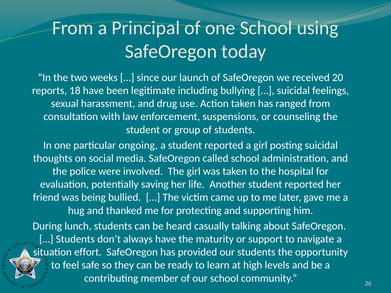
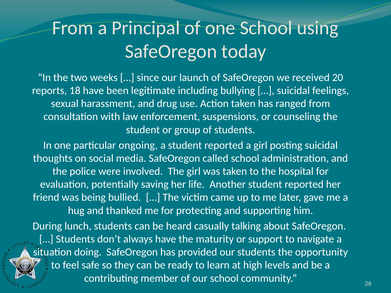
effort: effort -> doing
